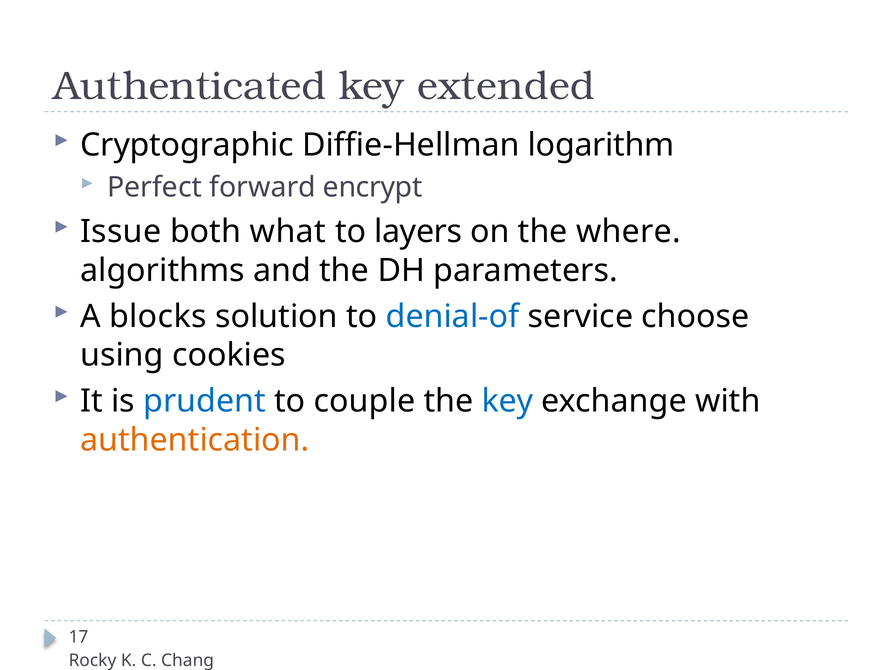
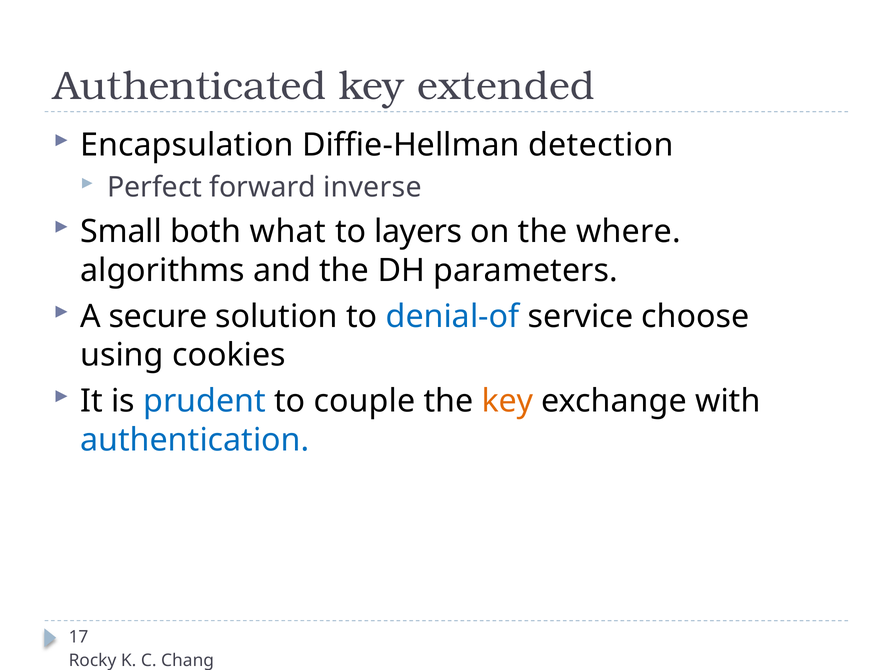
Cryptographic: Cryptographic -> Encapsulation
logarithm: logarithm -> detection
encrypt: encrypt -> inverse
Issue: Issue -> Small
blocks: blocks -> secure
key at (507, 401) colour: blue -> orange
authentication colour: orange -> blue
